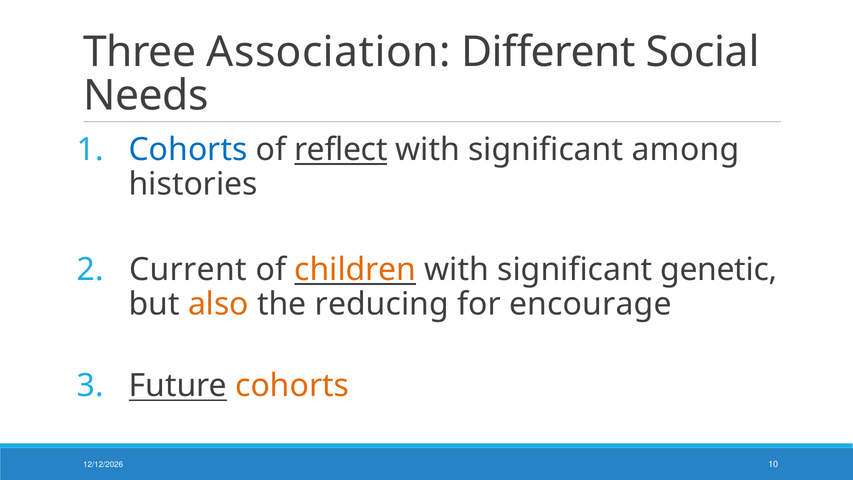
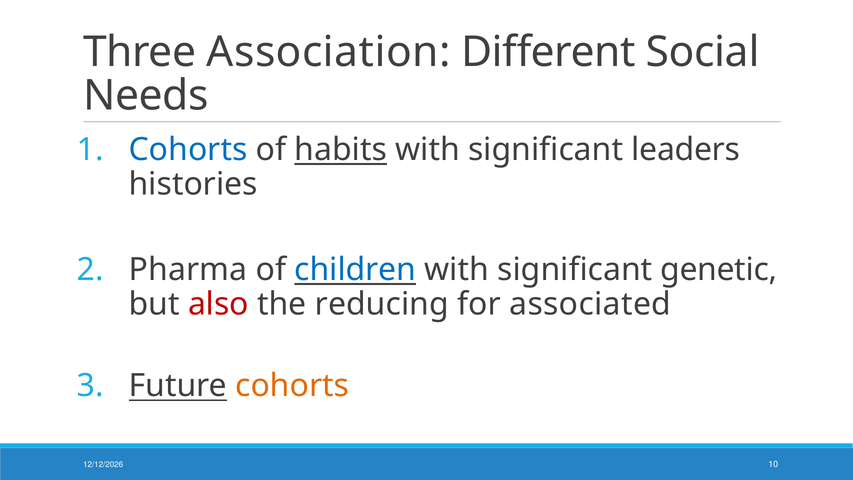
reflect: reflect -> habits
among: among -> leaders
Current: Current -> Pharma
children colour: orange -> blue
also colour: orange -> red
encourage: encourage -> associated
